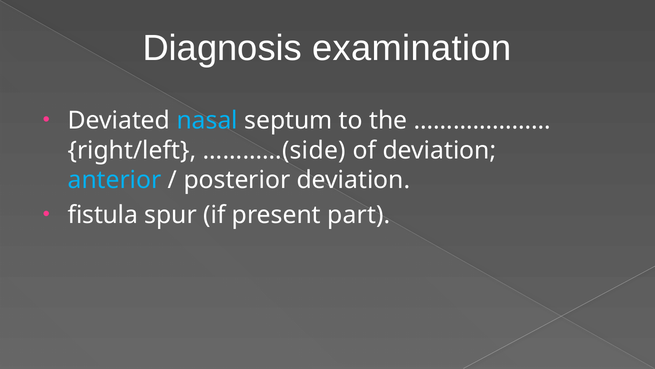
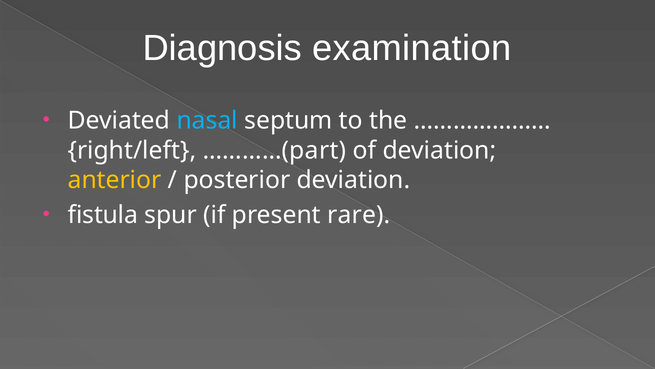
…………(side: …………(side -> …………(part
anterior colour: light blue -> yellow
part: part -> rare
